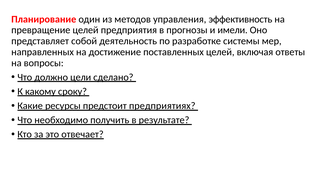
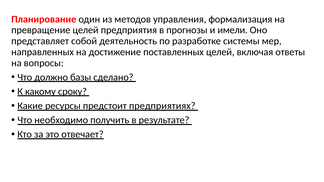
эффективность: эффективность -> формализация
цели: цели -> базы
